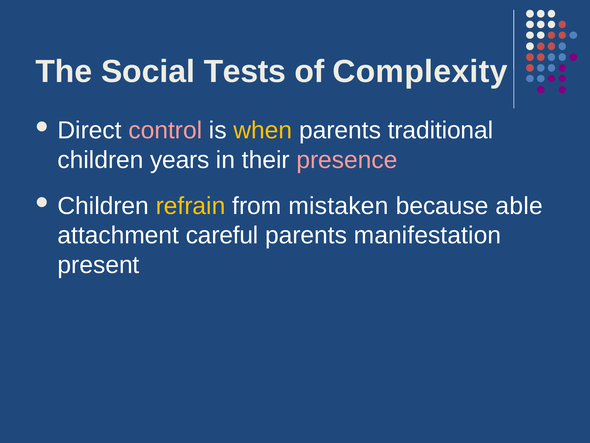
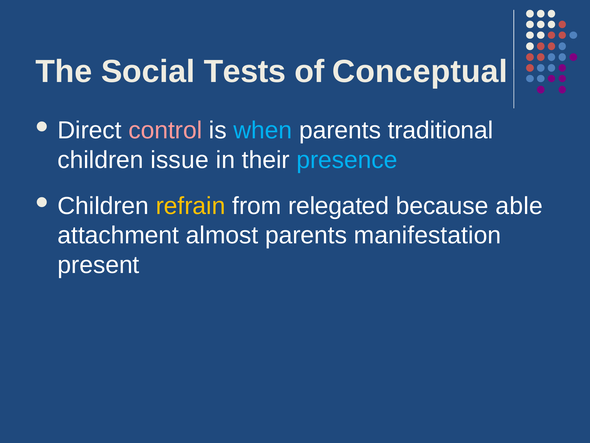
Complexity: Complexity -> Conceptual
when colour: yellow -> light blue
years: years -> issue
presence colour: pink -> light blue
mistaken: mistaken -> relegated
careful: careful -> almost
